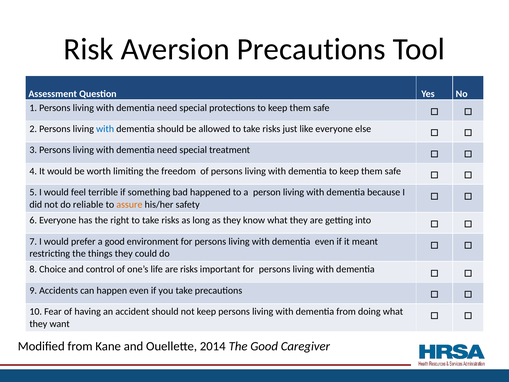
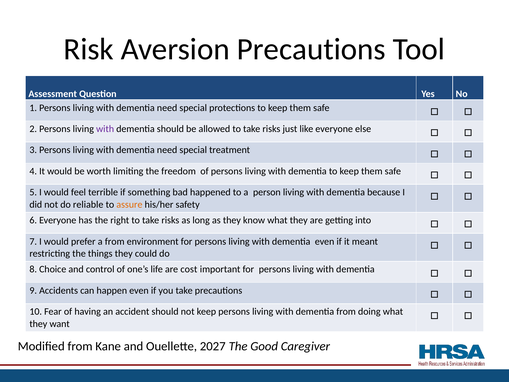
with at (105, 129) colour: blue -> purple
a good: good -> from
are risks: risks -> cost
2014: 2014 -> 2027
